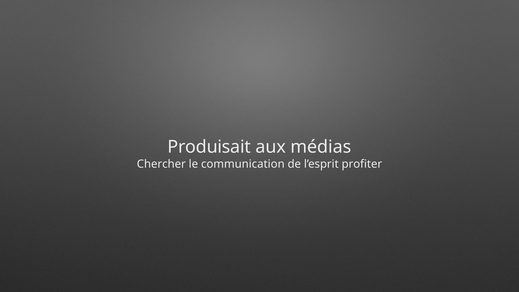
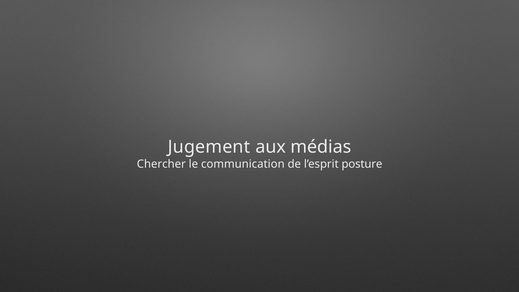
Produisait: Produisait -> Jugement
profiter: profiter -> posture
